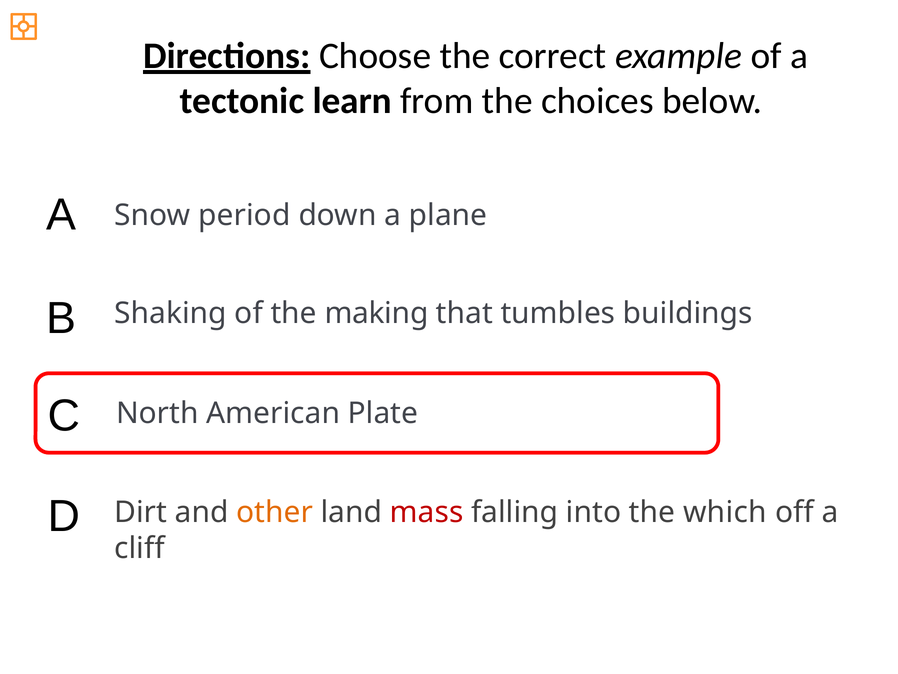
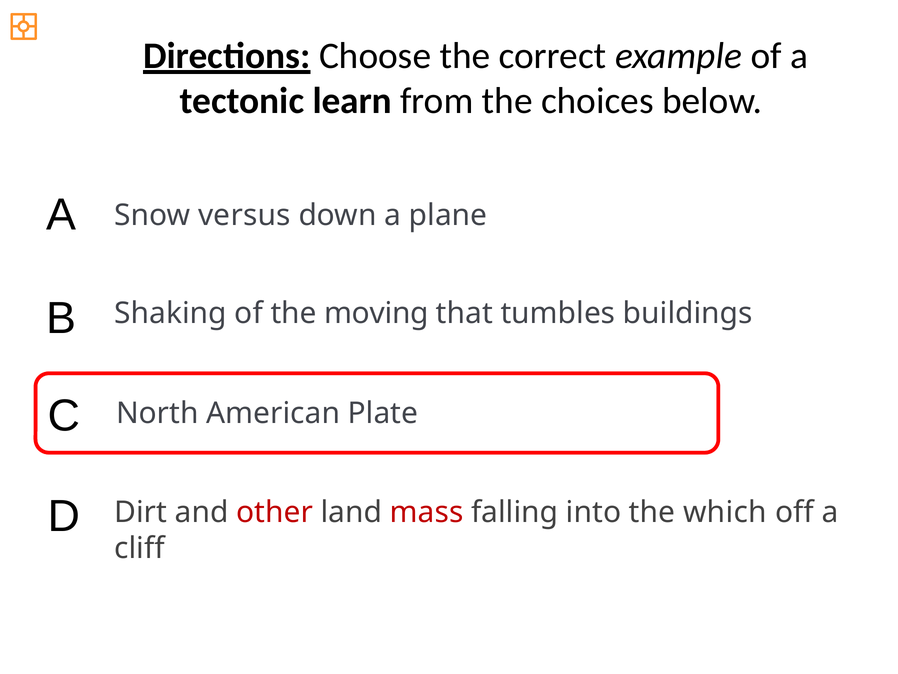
period: period -> versus
making: making -> moving
other colour: orange -> red
